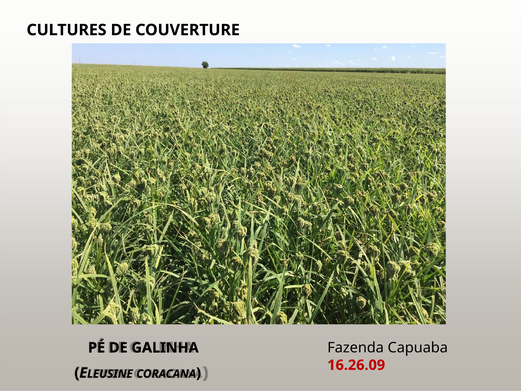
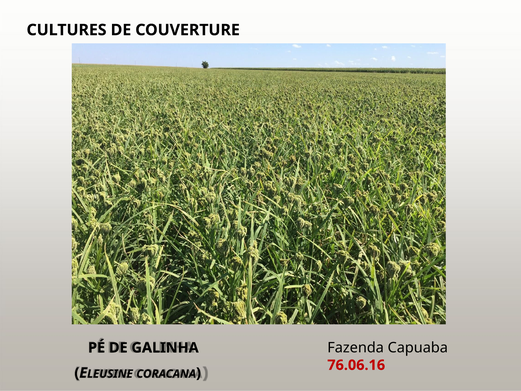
16.26.09: 16.26.09 -> 76.06.16
